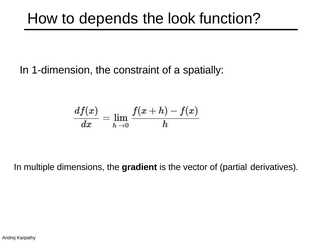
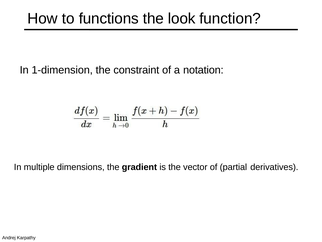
depends: depends -> functions
spatially: spatially -> notation
